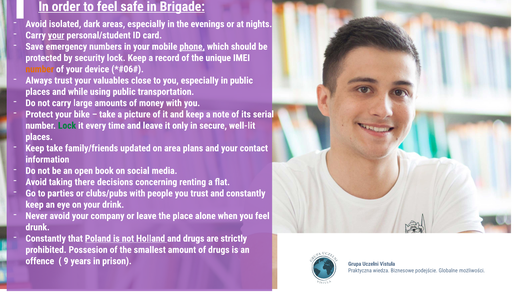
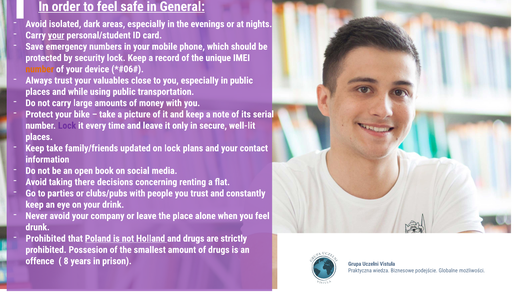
Brigade: Brigade -> General
phone underline: present -> none
Lock at (67, 125) colour: green -> purple
on area: area -> lock
Constantly at (46, 238): Constantly -> Prohibited
9: 9 -> 8
